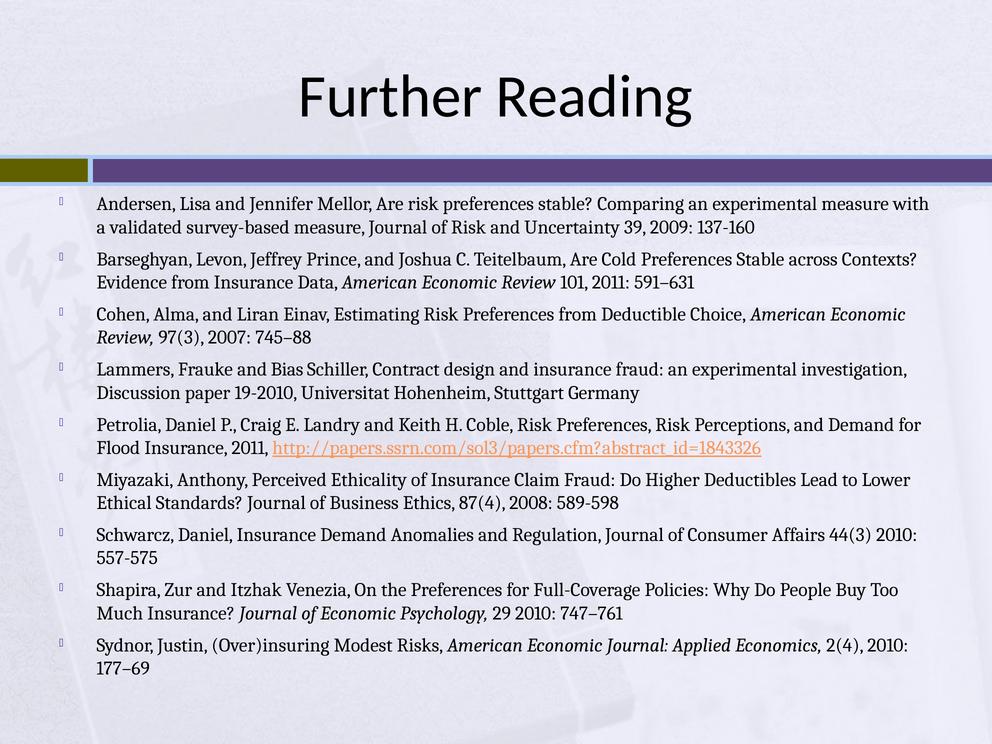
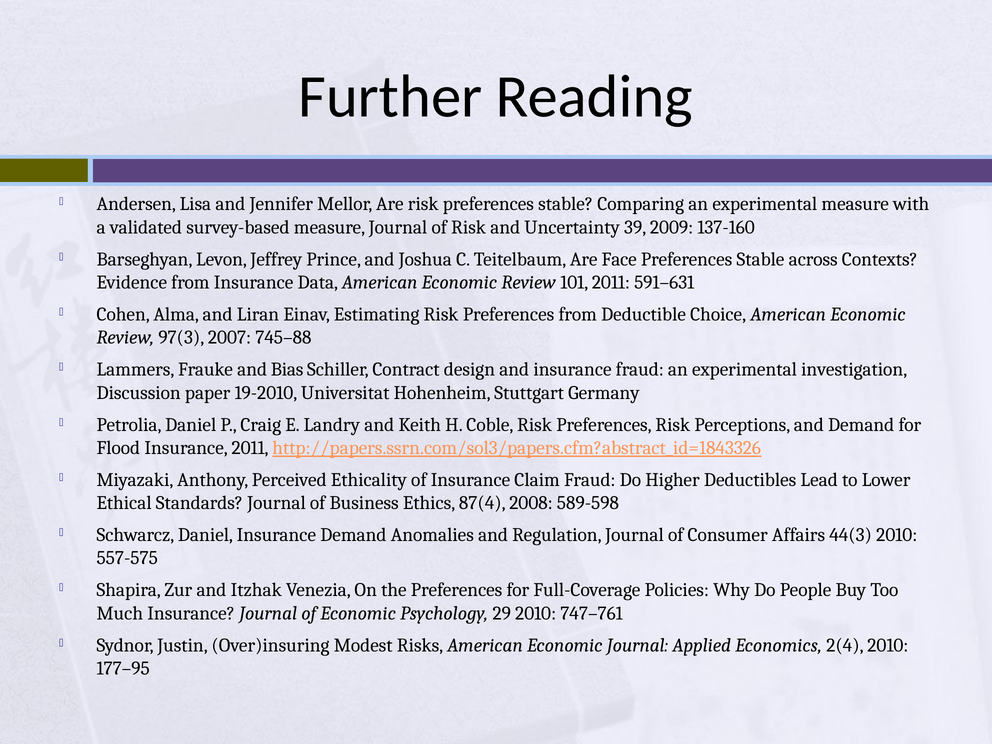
Cold: Cold -> Face
177–69: 177–69 -> 177–95
